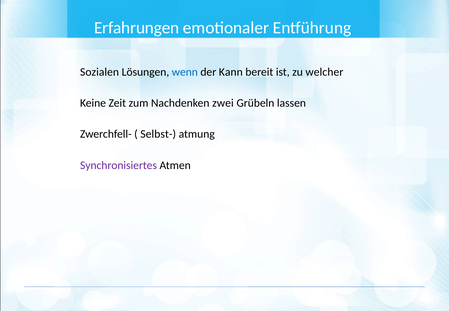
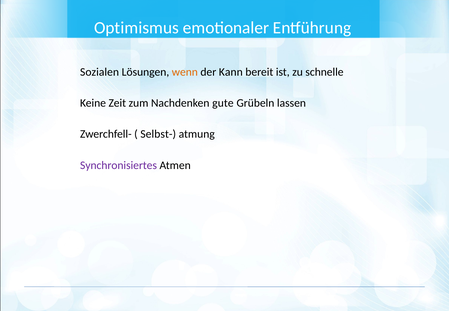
Erfahrungen: Erfahrungen -> Optimismus
wenn colour: blue -> orange
welcher: welcher -> schnelle
zwei: zwei -> gute
